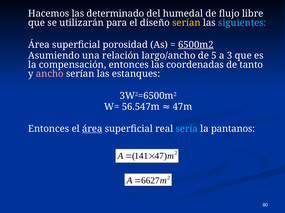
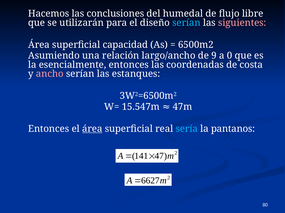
determinado: determinado -> conclusiones
serían at (186, 23) colour: yellow -> light blue
siguientes colour: light blue -> pink
porosidad: porosidad -> capacidad
6500m2 underline: present -> none
5: 5 -> 9
3: 3 -> 0
compensación: compensación -> esencialmente
tanto: tanto -> costa
56.547m: 56.547m -> 15.547m
